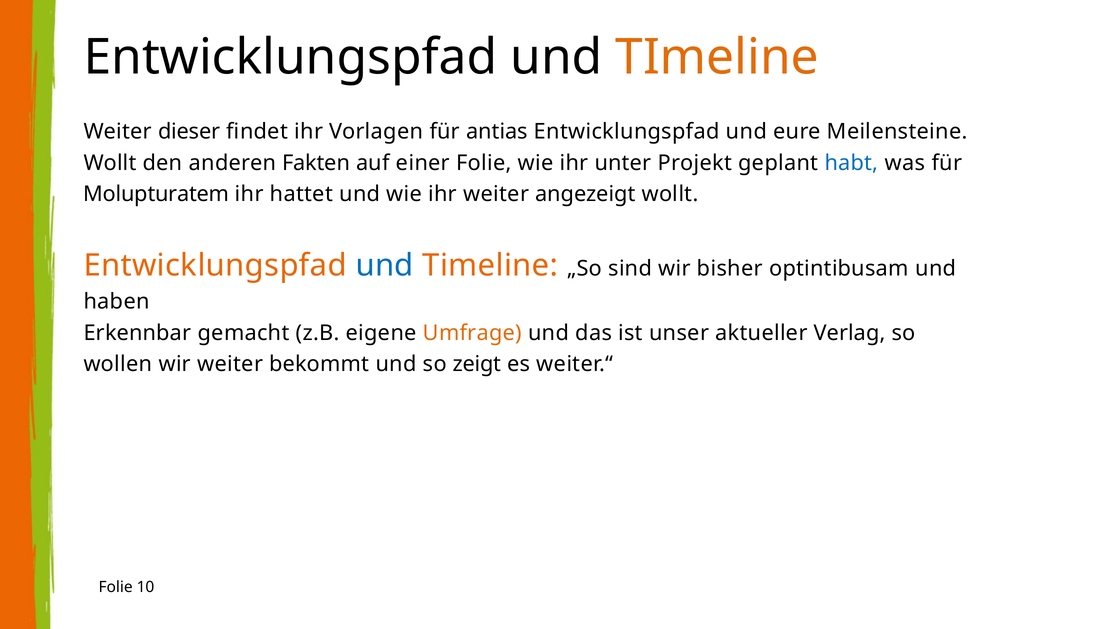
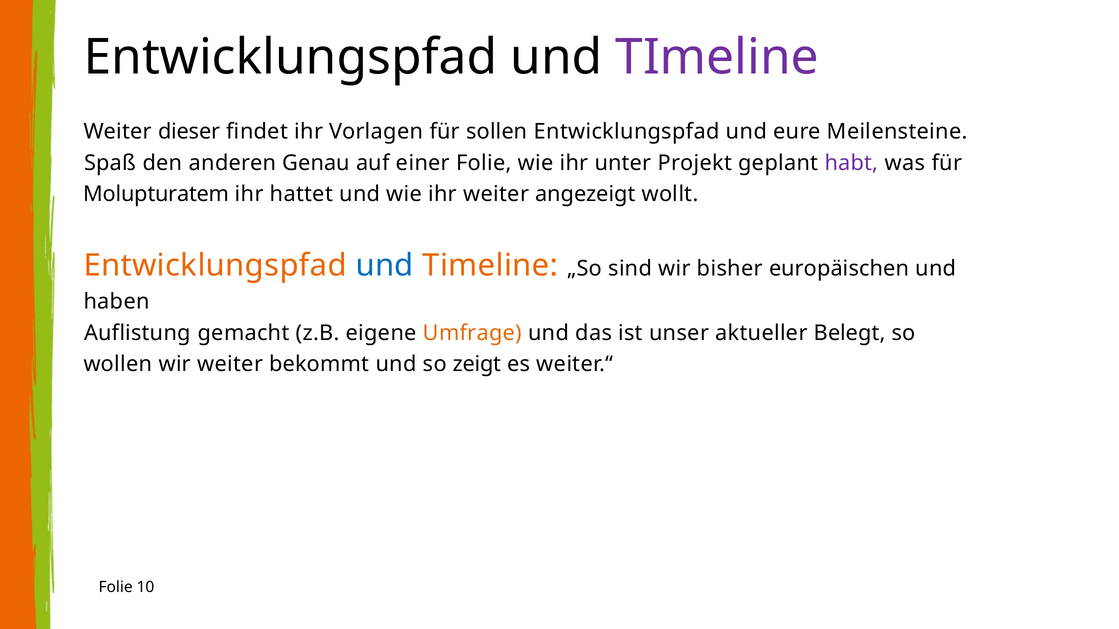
TImeline at (717, 58) colour: orange -> purple
antias: antias -> sollen
Wollt at (110, 163): Wollt -> Spaß
Fakten: Fakten -> Genau
habt colour: blue -> purple
optintibusam: optintibusam -> europäischen
Erkennbar: Erkennbar -> Auflistung
Verlag: Verlag -> Belegt
